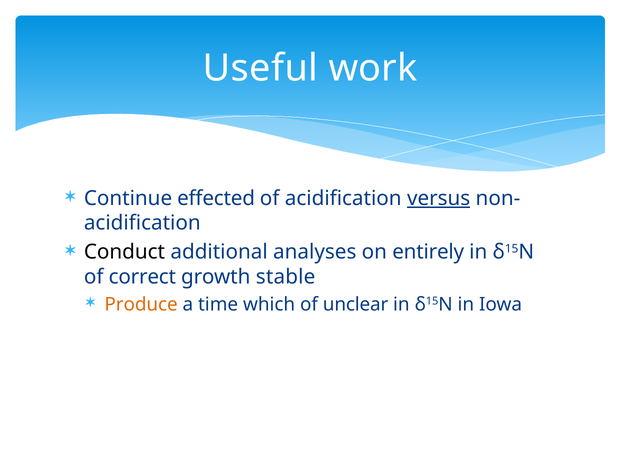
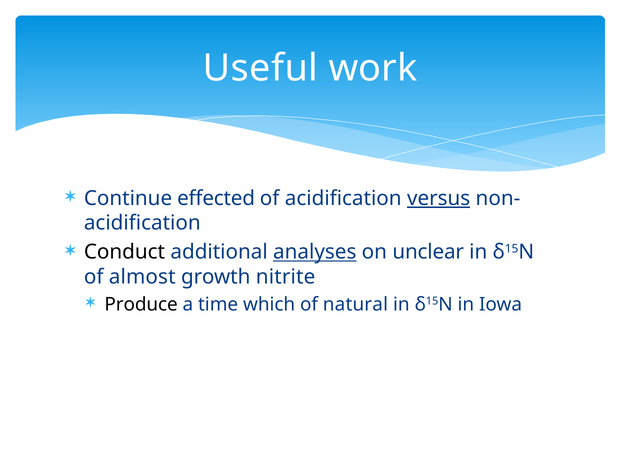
analyses underline: none -> present
entirely: entirely -> unclear
correct: correct -> almost
stable: stable -> nitrite
Produce colour: orange -> black
unclear: unclear -> natural
